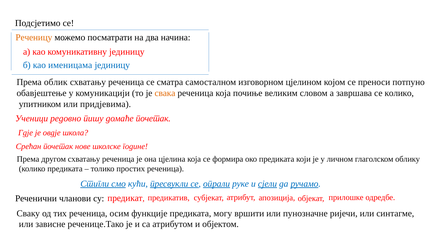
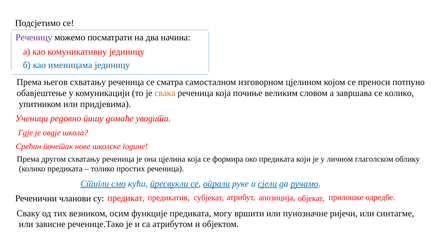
Реченицу colour: orange -> purple
облик: облик -> његов
домаће почетак: почетак -> уводити
тих реченица: реченица -> везником
